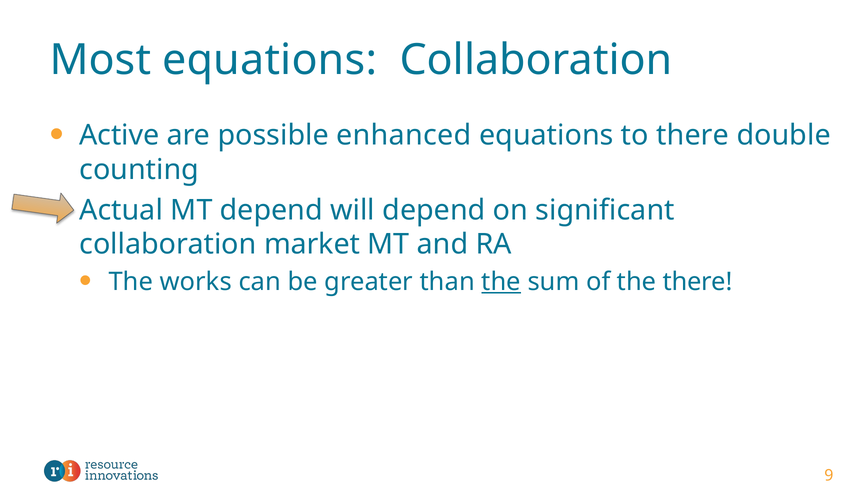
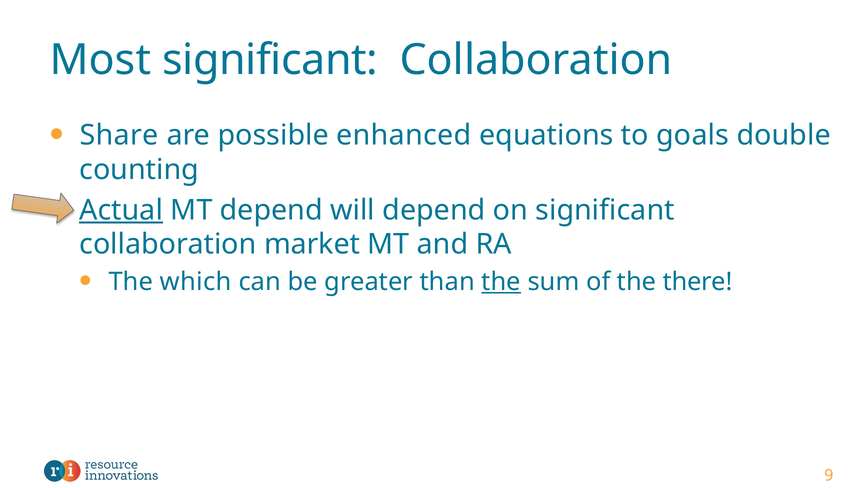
Most equations: equations -> significant
Active: Active -> Share
to there: there -> goals
Actual underline: none -> present
works: works -> which
